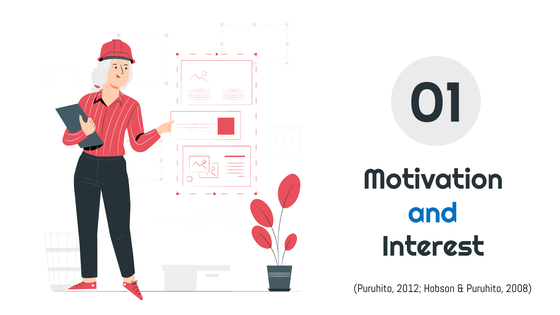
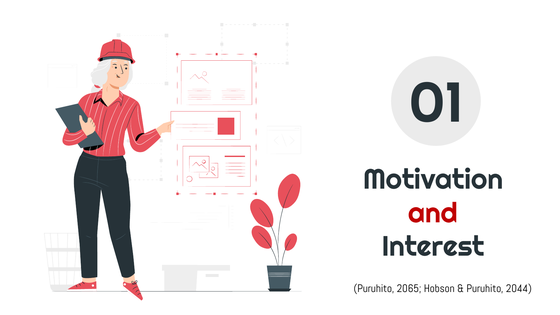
and colour: blue -> red
2012: 2012 -> 2065
2008: 2008 -> 2044
